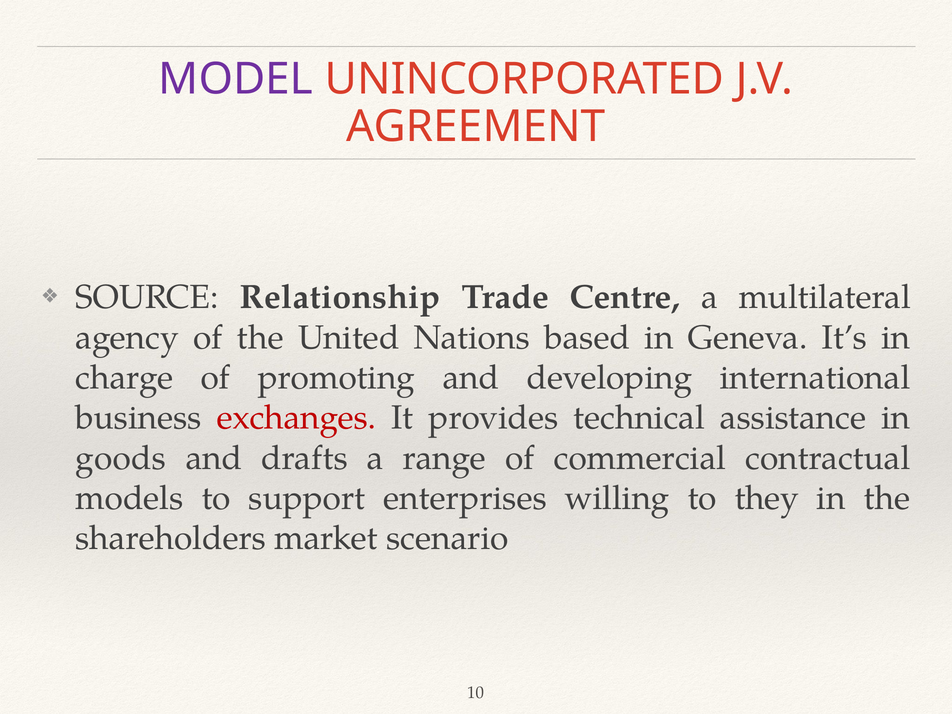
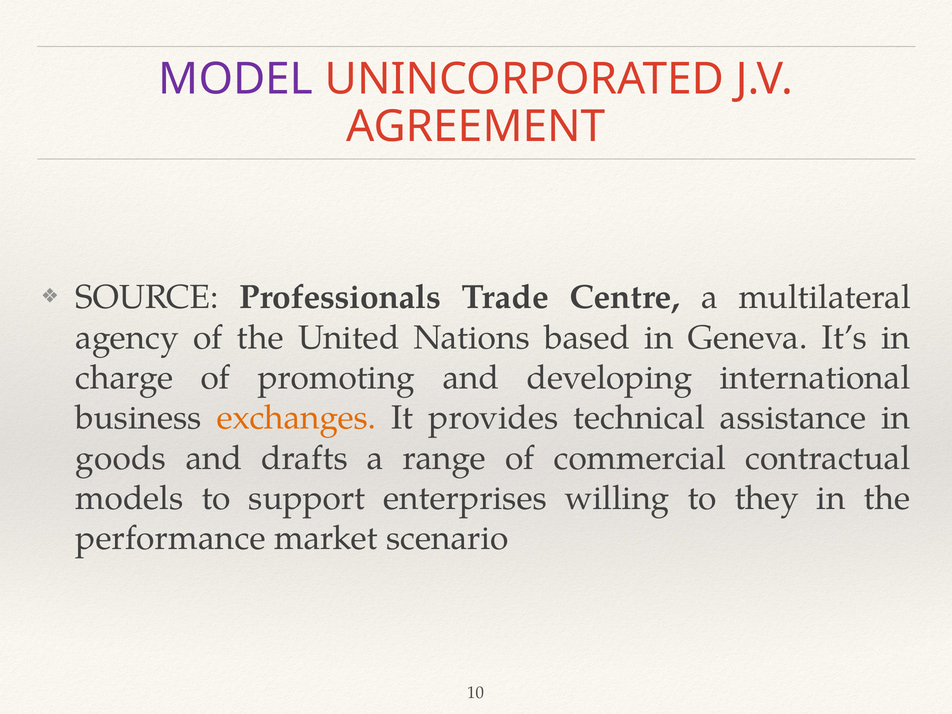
Relationship: Relationship -> Professionals
exchanges colour: red -> orange
shareholders: shareholders -> performance
